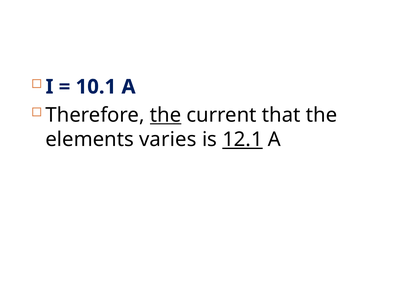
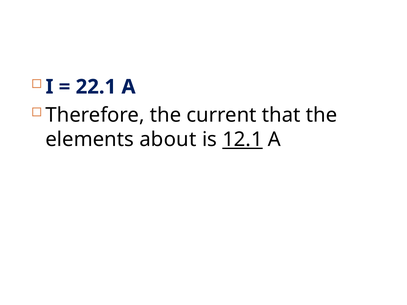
10.1: 10.1 -> 22.1
the at (166, 115) underline: present -> none
varies: varies -> about
